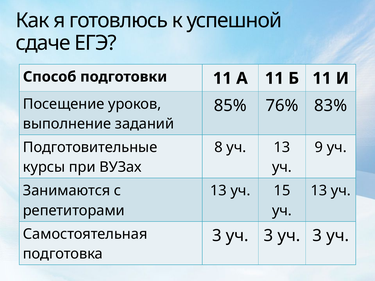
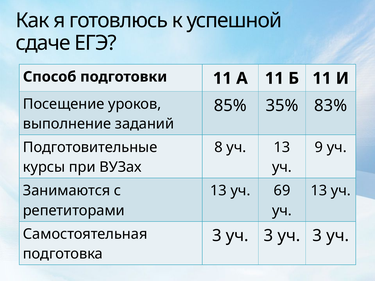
76%: 76% -> 35%
15: 15 -> 69
